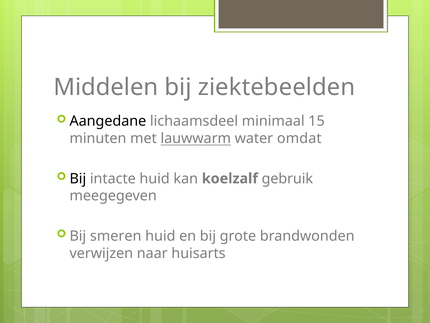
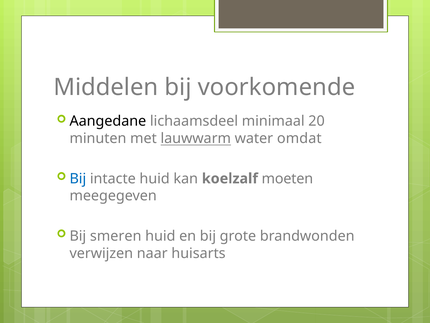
ziektebeelden: ziektebeelden -> voorkomende
15: 15 -> 20
Bij at (78, 178) colour: black -> blue
gebruik: gebruik -> moeten
